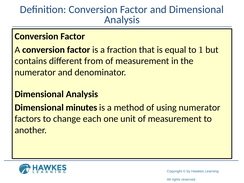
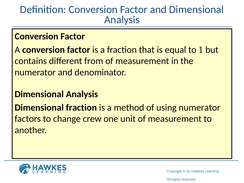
Dimensional minutes: minutes -> fraction
each: each -> crew
